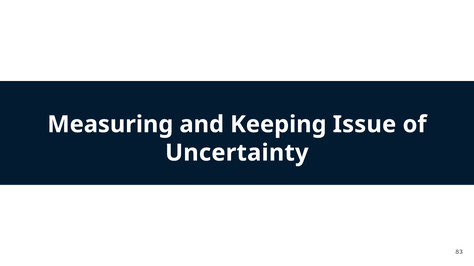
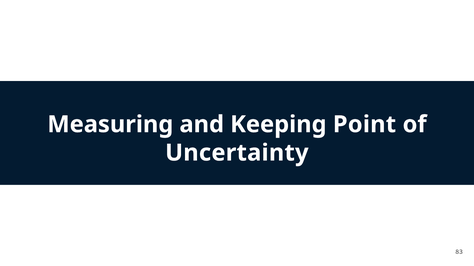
Issue: Issue -> Point
